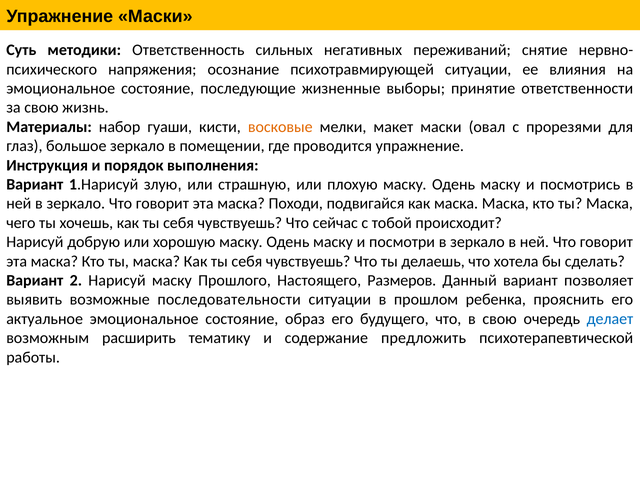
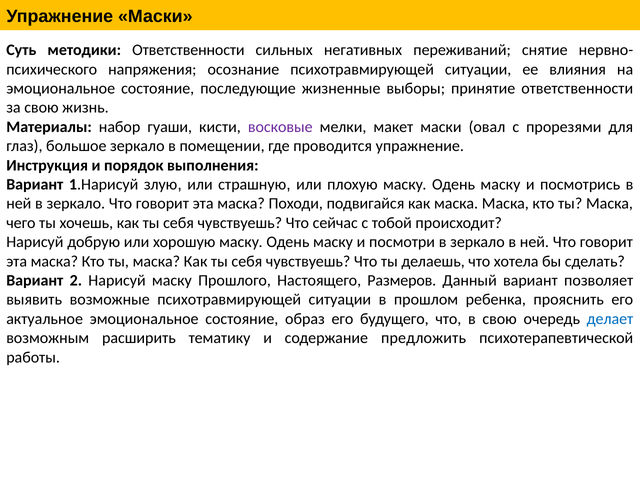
методики Ответственность: Ответственность -> Ответственности
восковые colour: orange -> purple
возможные последовательности: последовательности -> психотравмирующей
